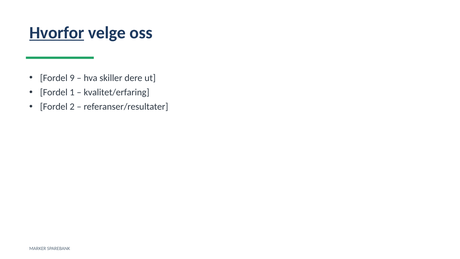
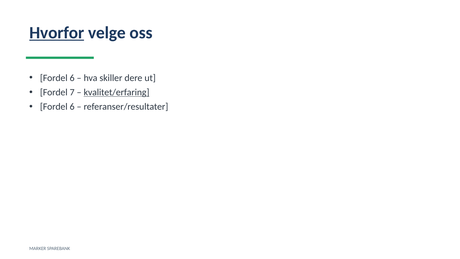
9 at (72, 78): 9 -> 6
1: 1 -> 7
kvalitet/erfaring underline: none -> present
2 at (72, 107): 2 -> 6
